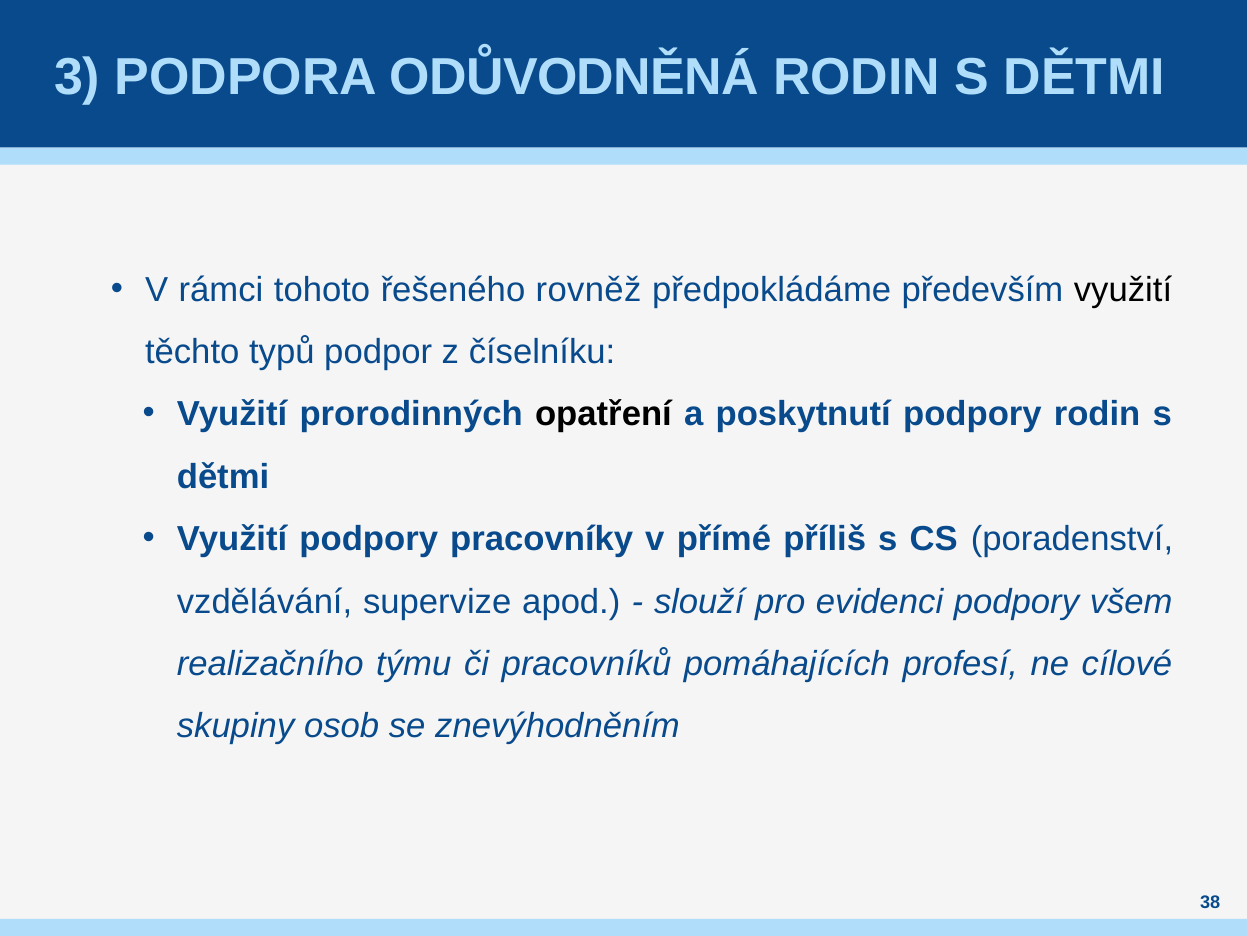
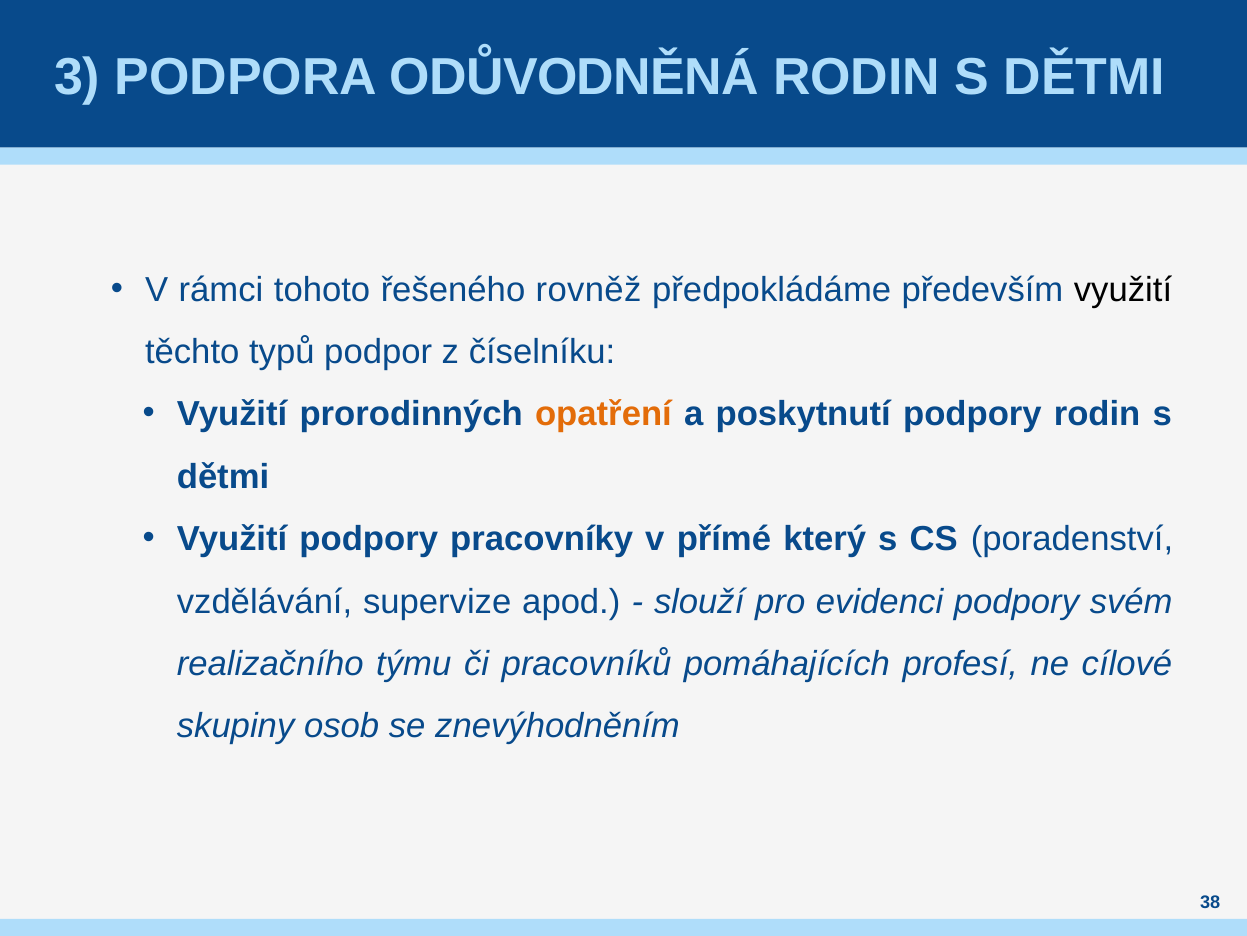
opatření colour: black -> orange
příliš: příliš -> který
všem: všem -> svém
